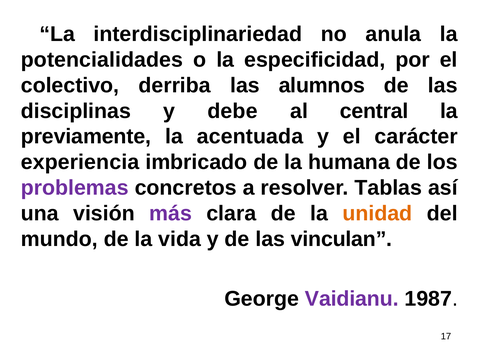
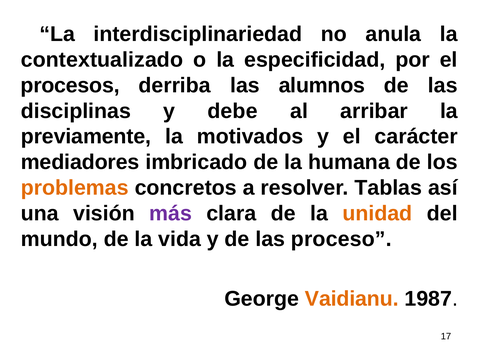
potencialidades: potencialidades -> contextualizado
colectivo: colectivo -> procesos
central: central -> arribar
acentuada: acentuada -> motivados
experiencia: experiencia -> mediadores
problemas colour: purple -> orange
vinculan: vinculan -> proceso
Vaidianu colour: purple -> orange
